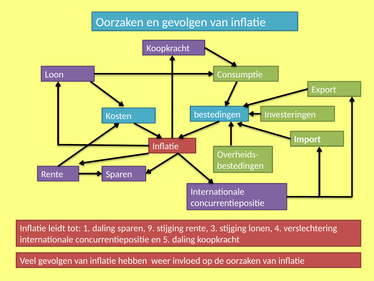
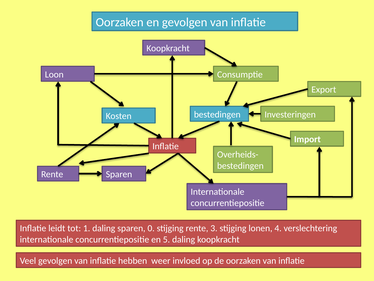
9: 9 -> 0
